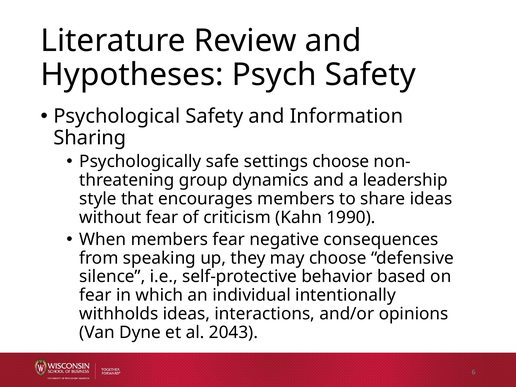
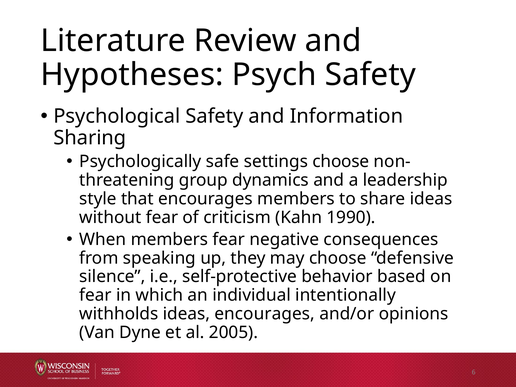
ideas interactions: interactions -> encourages
2043: 2043 -> 2005
